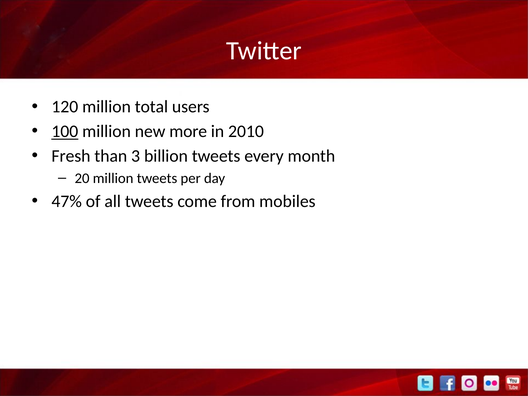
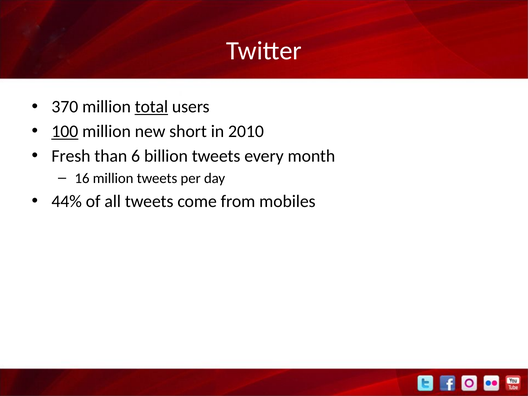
120: 120 -> 370
total underline: none -> present
more: more -> short
3: 3 -> 6
20: 20 -> 16
47%: 47% -> 44%
